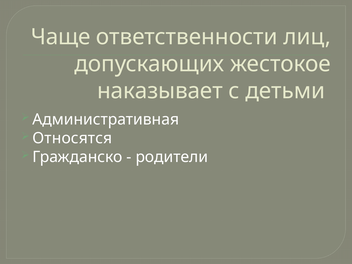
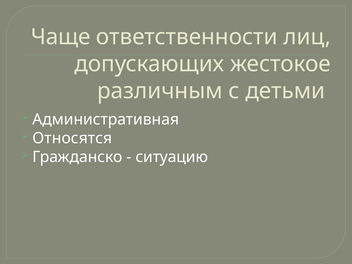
наказывает: наказывает -> различным
родители: родители -> ситуацию
